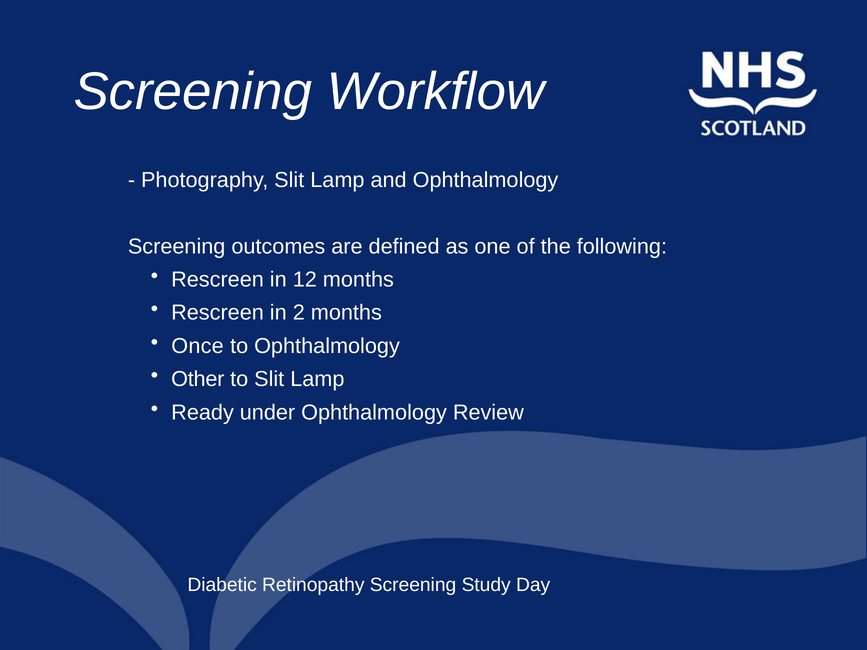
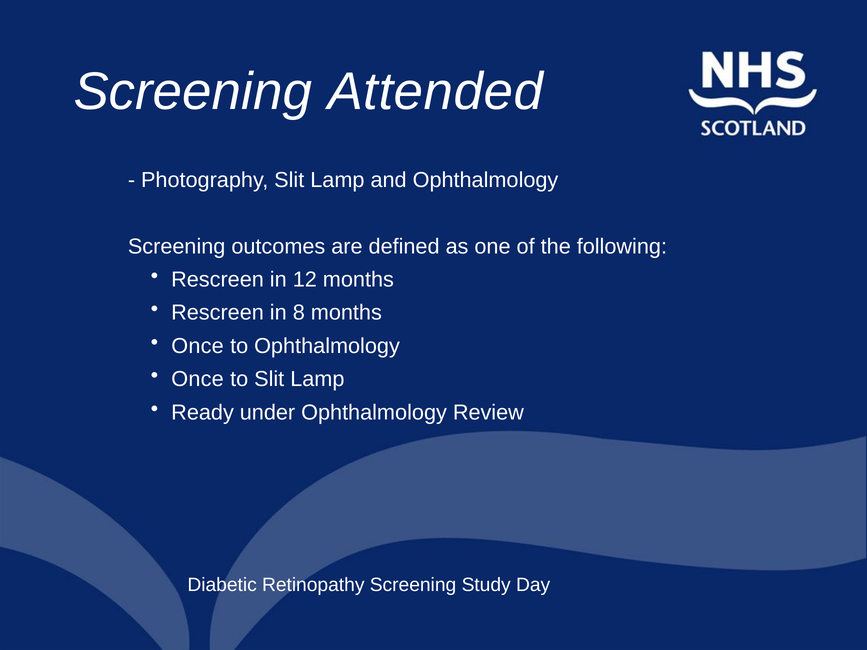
Workflow: Workflow -> Attended
2: 2 -> 8
Other at (198, 379): Other -> Once
